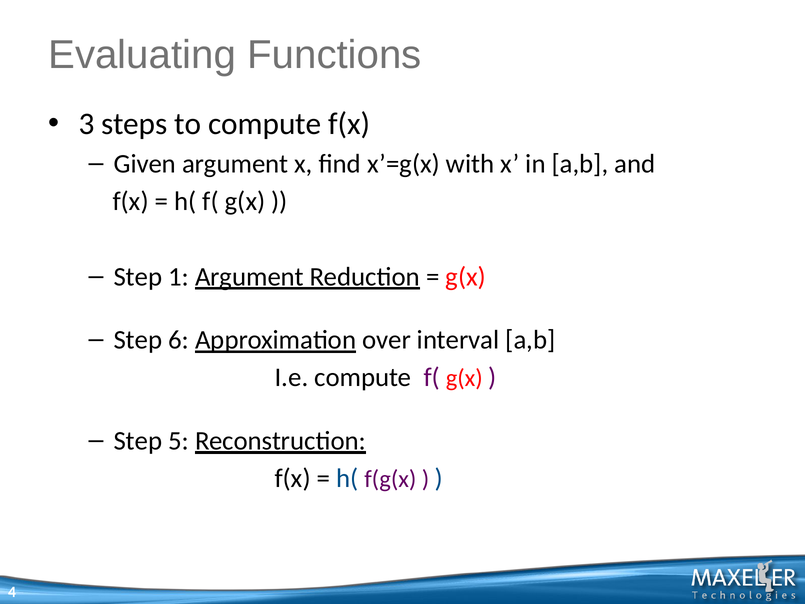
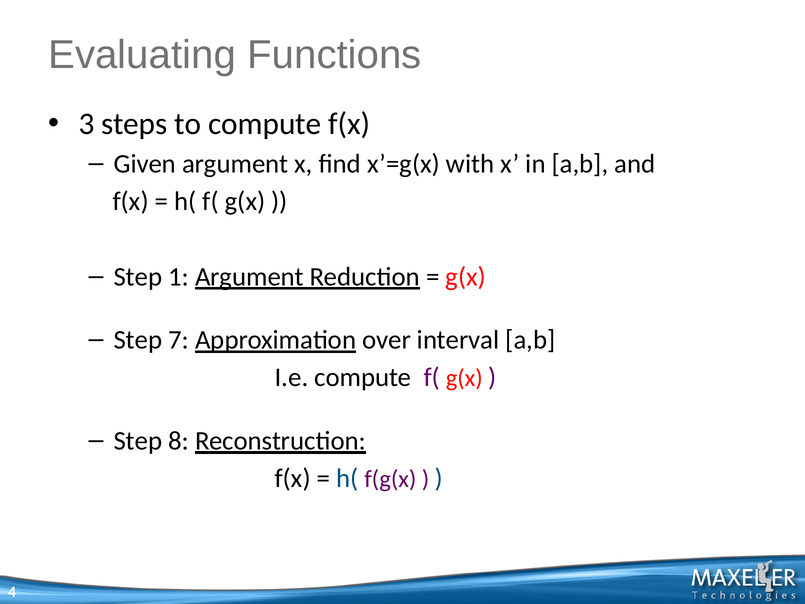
6: 6 -> 7
5: 5 -> 8
